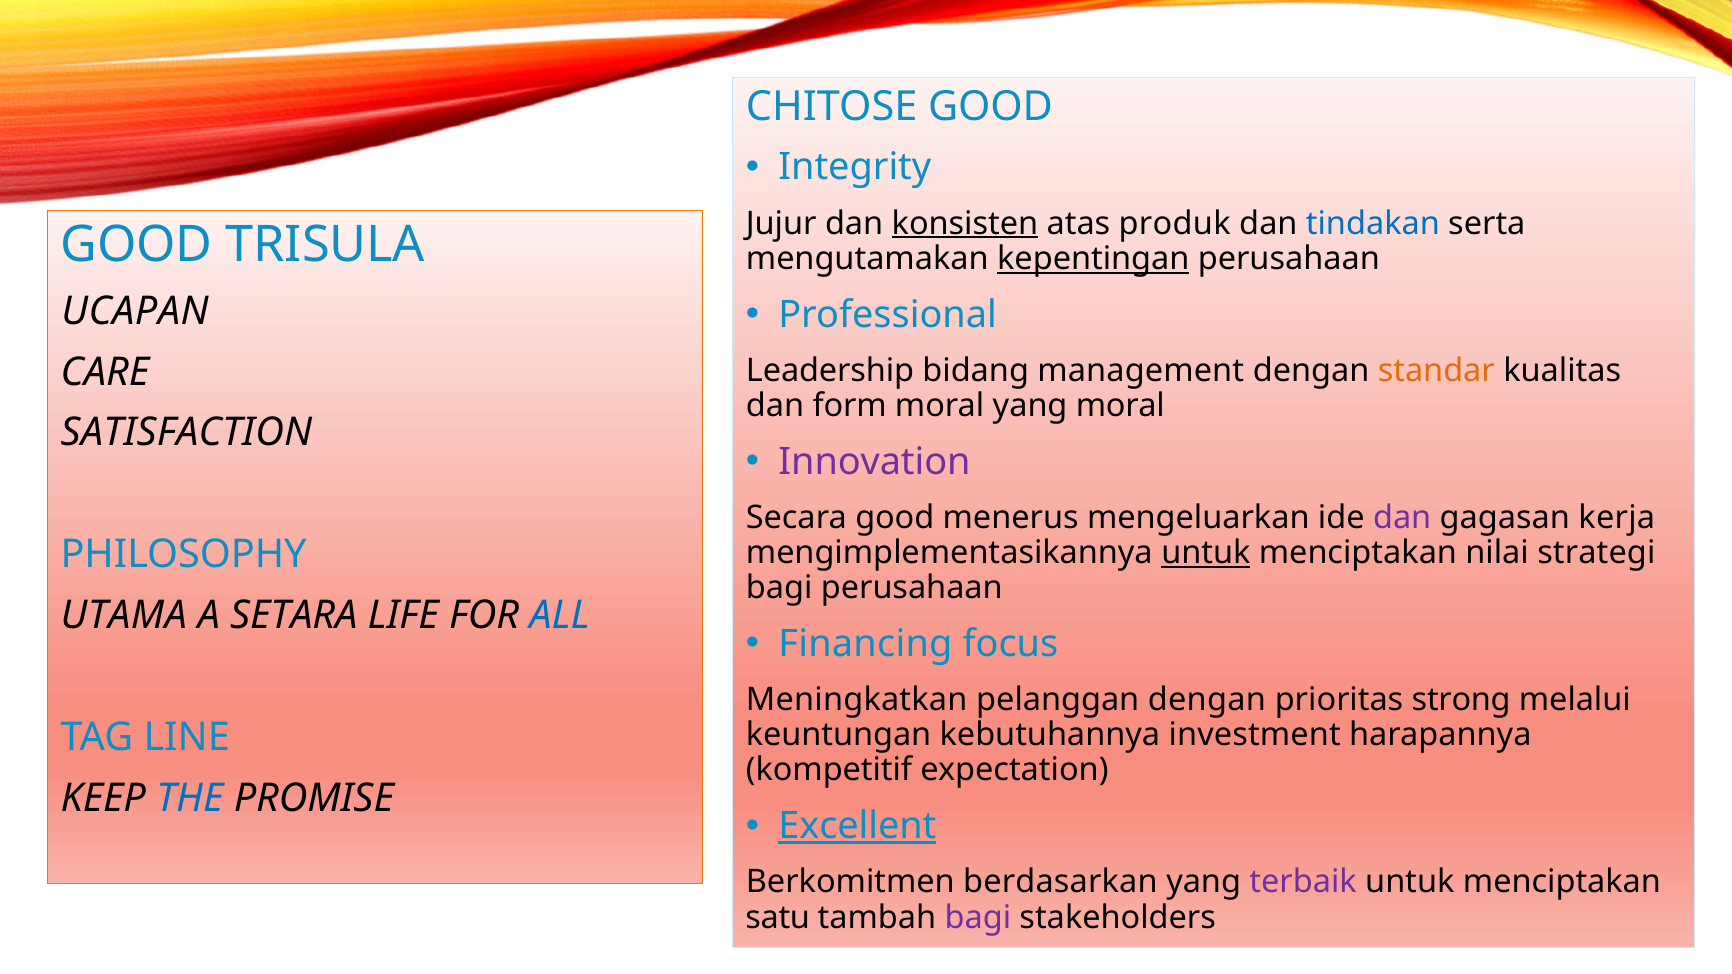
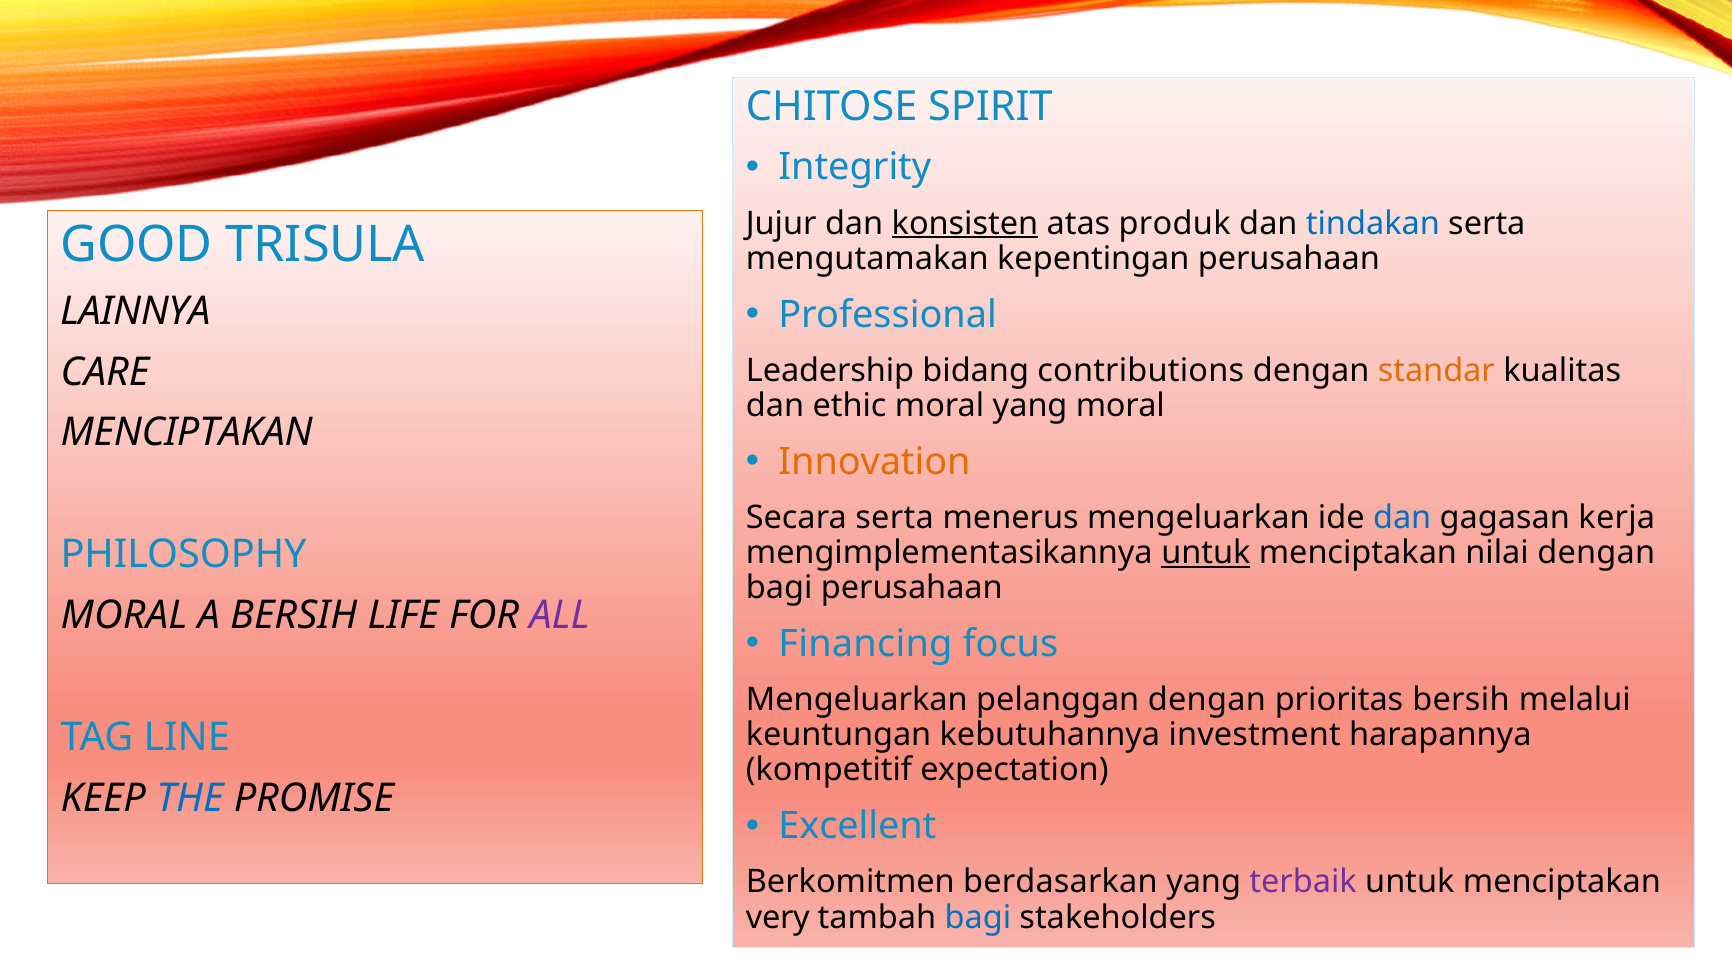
CHITOSE GOOD: GOOD -> SPIRIT
kepentingan underline: present -> none
UCAPAN: UCAPAN -> LAINNYA
management: management -> contributions
form: form -> ethic
SATISFACTION at (186, 433): SATISFACTION -> MENCIPTAKAN
Innovation colour: purple -> orange
Secara good: good -> serta
dan at (1402, 518) colour: purple -> blue
nilai strategi: strategi -> dengan
UTAMA at (124, 616): UTAMA -> MORAL
A SETARA: SETARA -> BERSIH
ALL colour: blue -> purple
Meningkatkan at (857, 700): Meningkatkan -> Mengeluarkan
prioritas strong: strong -> bersih
Excellent underline: present -> none
satu: satu -> very
bagi at (978, 918) colour: purple -> blue
